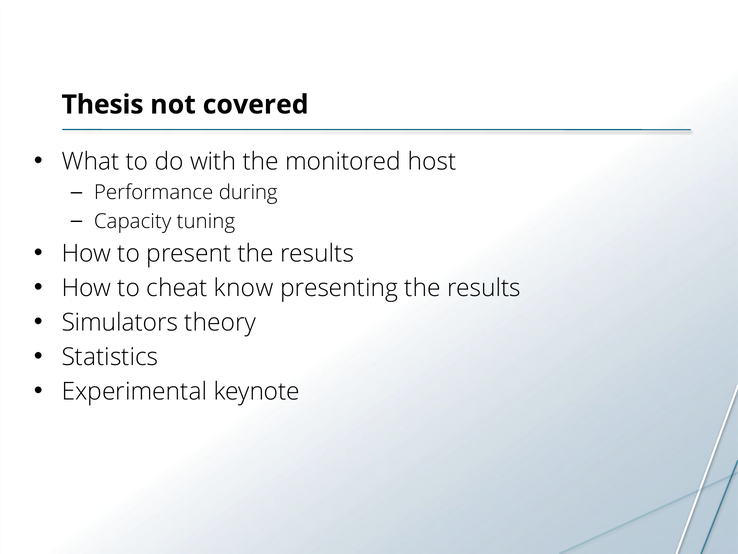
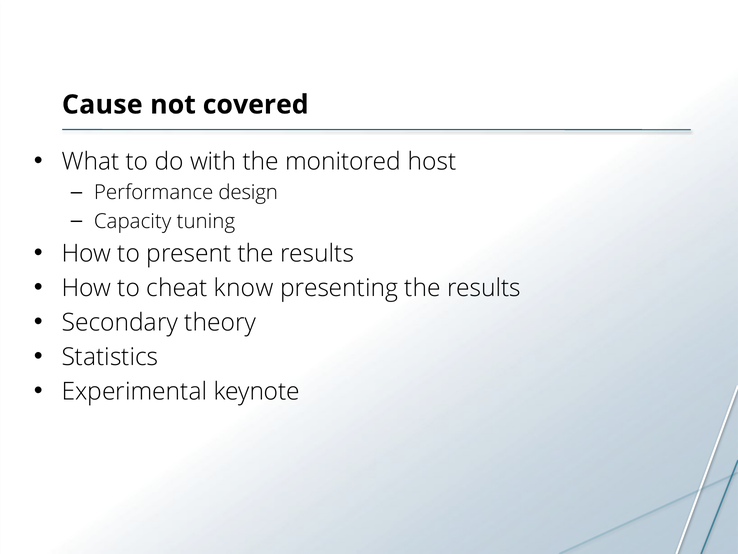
Thesis: Thesis -> Cause
during: during -> design
Simulators: Simulators -> Secondary
